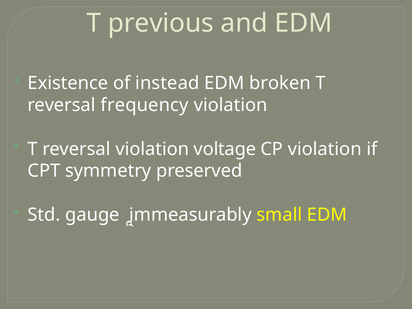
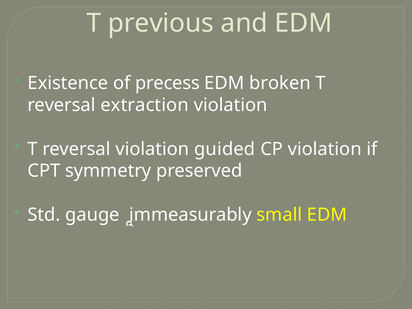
instead: instead -> precess
frequency: frequency -> extraction
voltage: voltage -> guided
